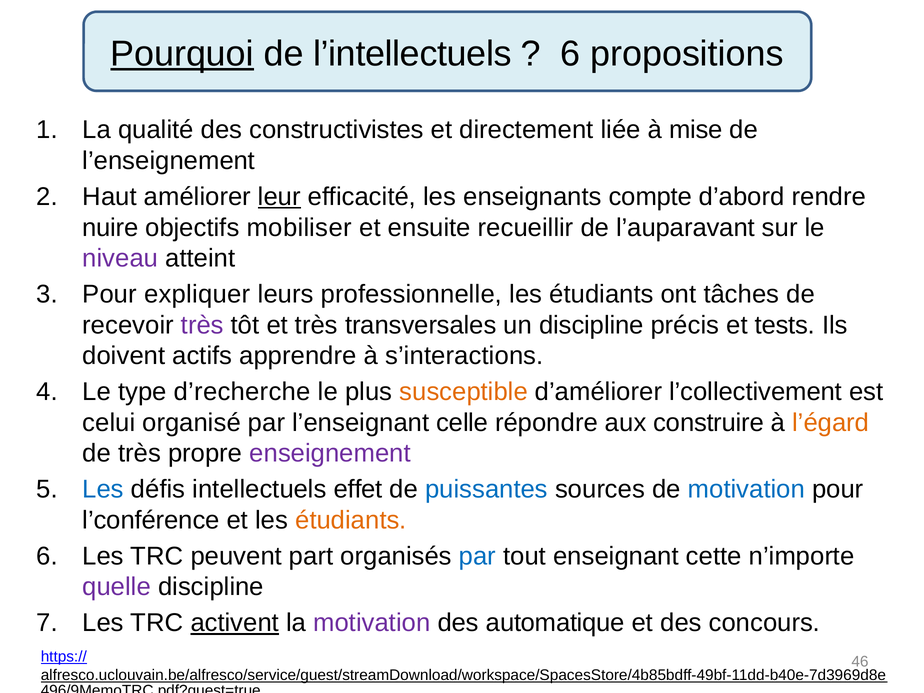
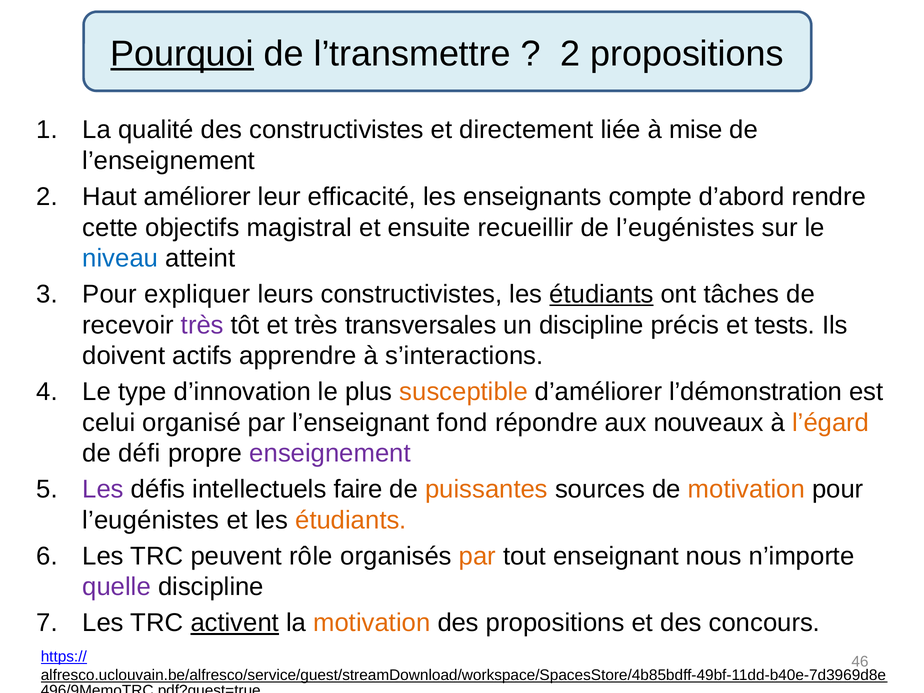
l’intellectuels: l’intellectuels -> l’transmettre
6 at (570, 54): 6 -> 2
leur underline: present -> none
nuire: nuire -> cette
mobiliser: mobiliser -> magistral
de l’auparavant: l’auparavant -> l’eugénistes
niveau colour: purple -> blue
leurs professionnelle: professionnelle -> constructivistes
étudiants at (601, 294) underline: none -> present
d’recherche: d’recherche -> d’innovation
l’collectivement: l’collectivement -> l’démonstration
celle: celle -> fond
construire: construire -> nouveaux
de très: très -> défi
Les at (103, 489) colour: blue -> purple
effet: effet -> faire
puissantes colour: blue -> orange
motivation at (746, 489) colour: blue -> orange
l’conférence at (151, 520): l’conférence -> l’eugénistes
part: part -> rôle
par at (477, 556) colour: blue -> orange
cette: cette -> nous
motivation at (372, 623) colour: purple -> orange
des automatique: automatique -> propositions
